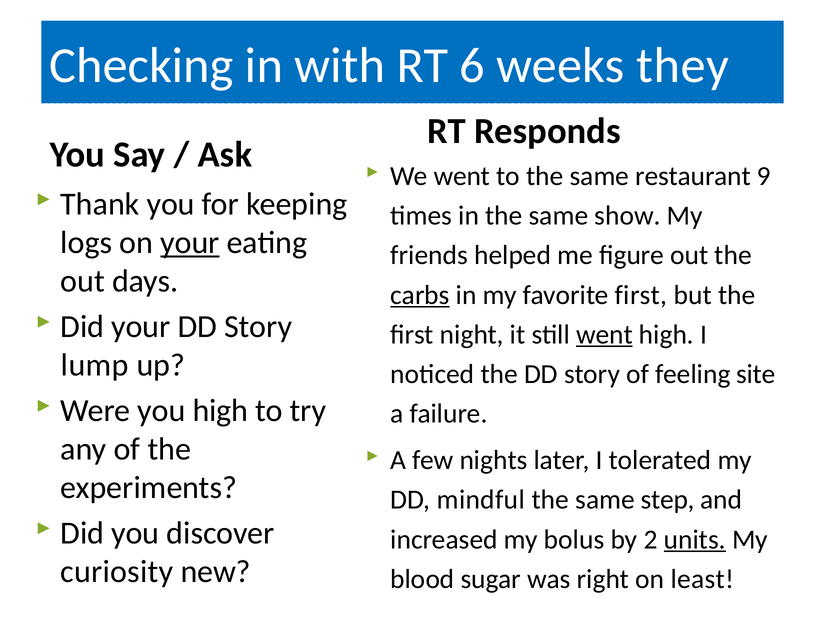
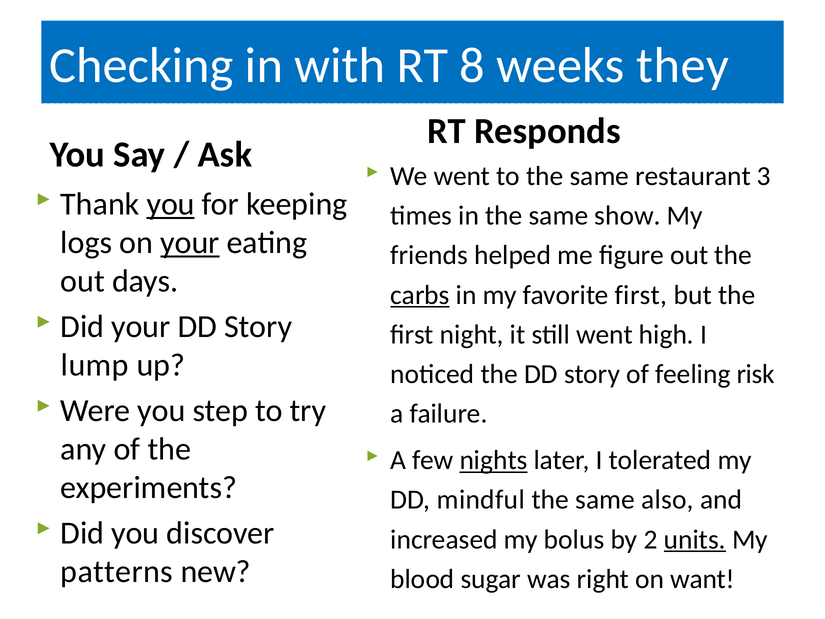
6: 6 -> 8
9: 9 -> 3
you at (171, 204) underline: none -> present
went at (605, 334) underline: present -> none
site: site -> risk
you high: high -> step
nights underline: none -> present
step: step -> also
curiosity: curiosity -> patterns
least: least -> want
